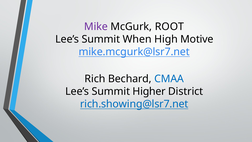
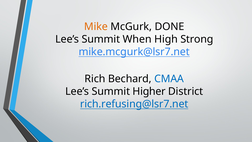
Mike colour: purple -> orange
ROOT: ROOT -> DONE
Motive: Motive -> Strong
rich.showing@lsr7.net: rich.showing@lsr7.net -> rich.refusing@lsr7.net
